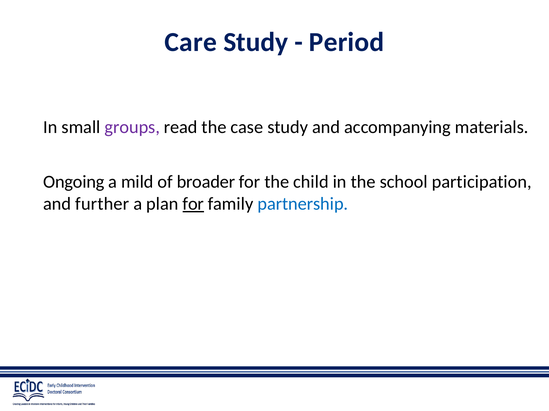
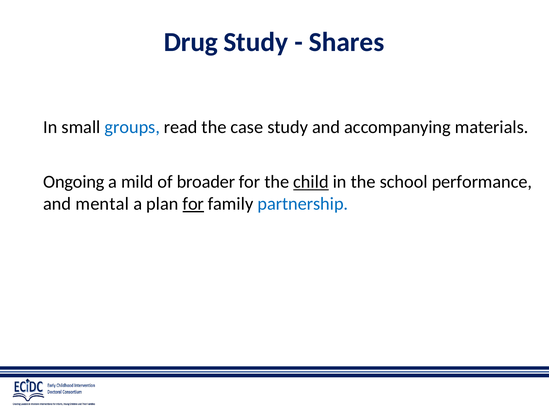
Care: Care -> Drug
Period: Period -> Shares
groups colour: purple -> blue
child underline: none -> present
participation: participation -> performance
further: further -> mental
